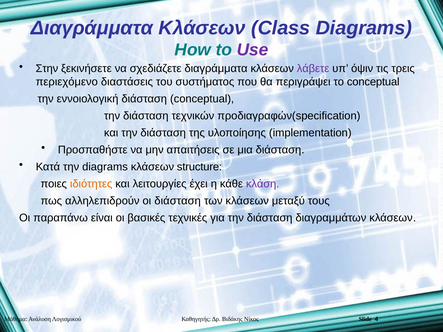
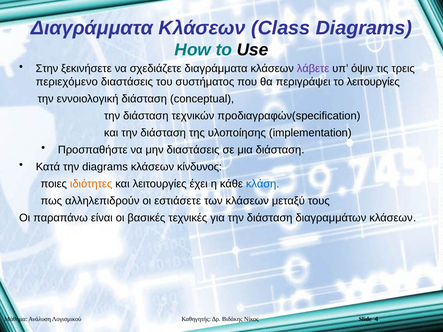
Use colour: purple -> black
το conceptual: conceptual -> λειτουργίες
μην απαιτήσεις: απαιτήσεις -> διαστάσεις
structure: structure -> κίνδυνος
κλάση colour: purple -> blue
οι διάσταση: διάσταση -> εστιάσετε
